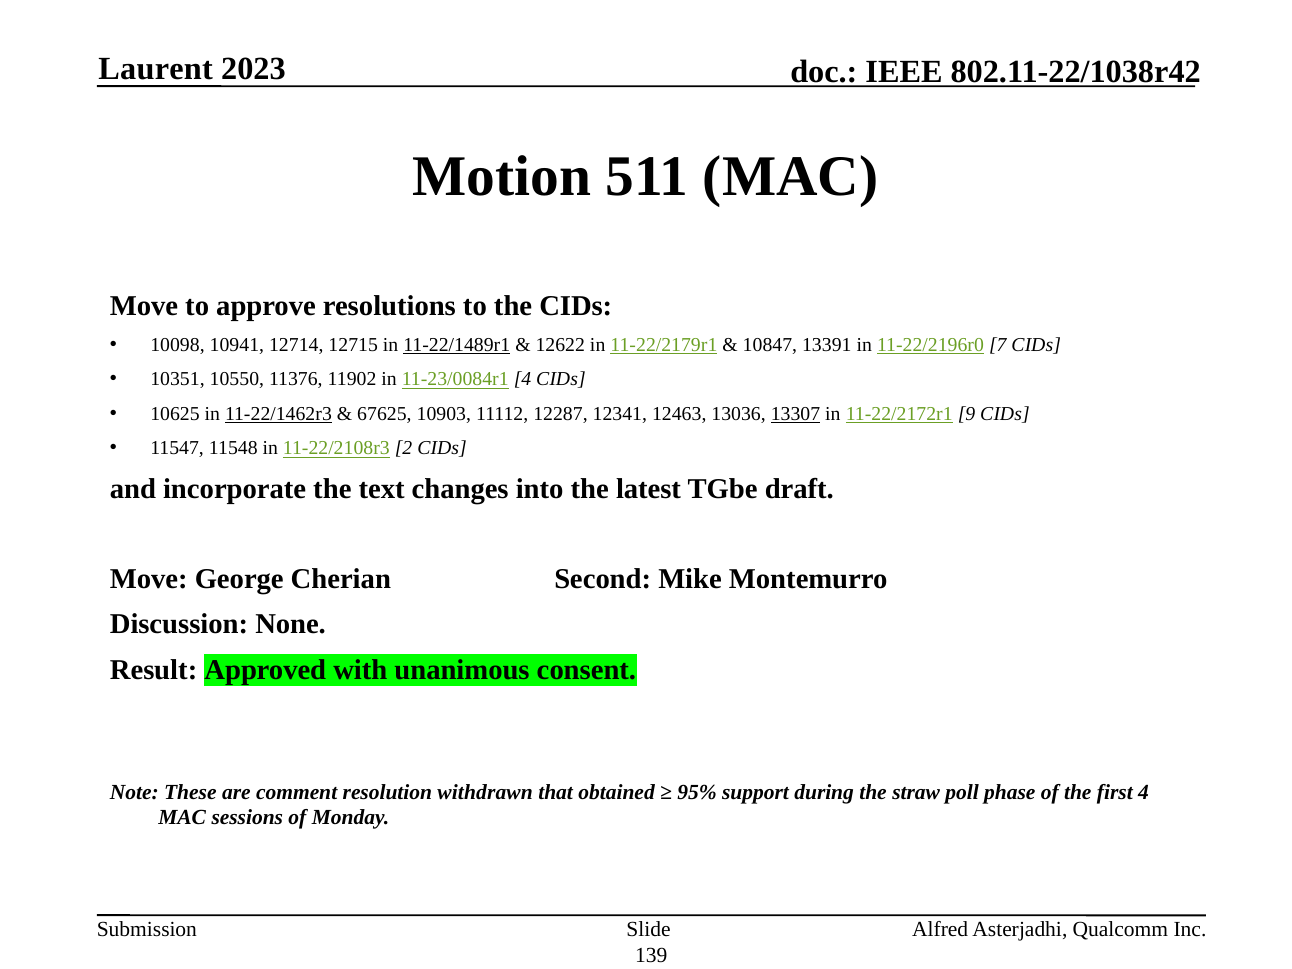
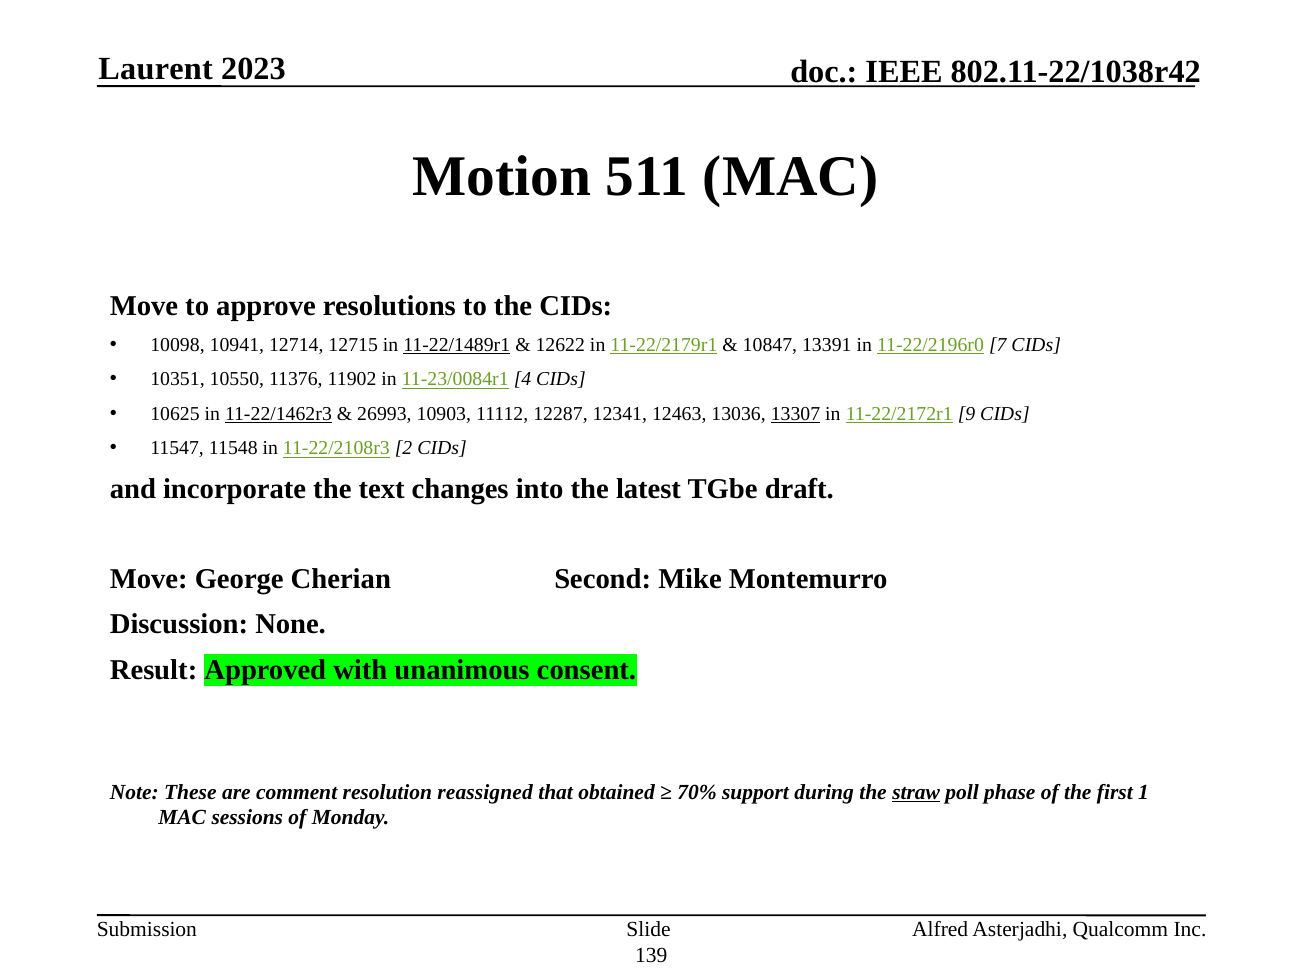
67625: 67625 -> 26993
withdrawn: withdrawn -> reassigned
95%: 95% -> 70%
straw underline: none -> present
first 4: 4 -> 1
